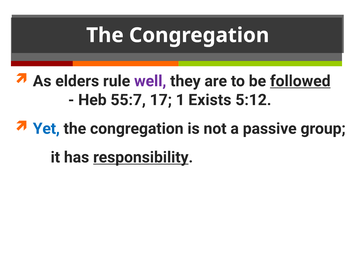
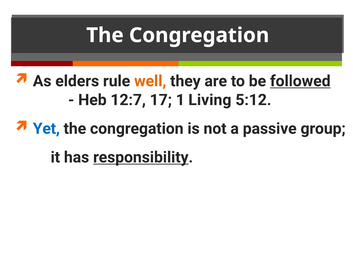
well colour: purple -> orange
55:7: 55:7 -> 12:7
Exists: Exists -> Living
